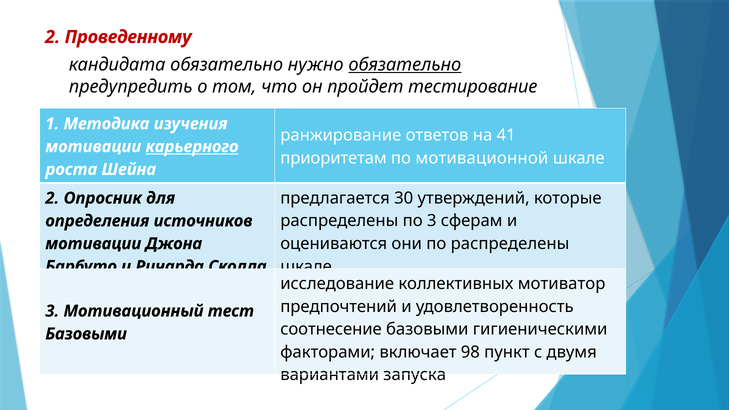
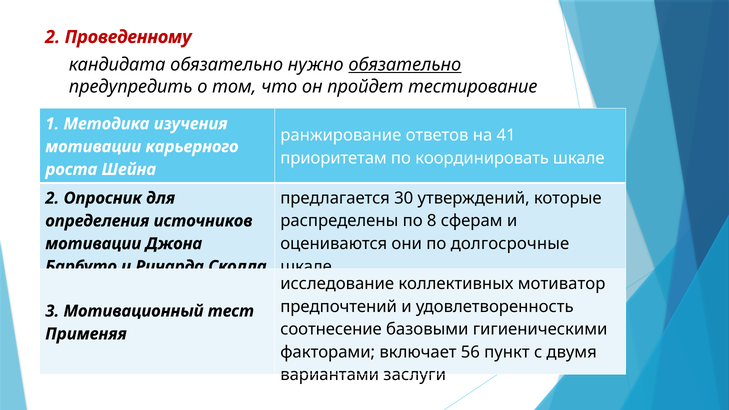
карьерного underline: present -> none
мотивационной: мотивационной -> координировать
по 3: 3 -> 8
по распределены: распределены -> долгосрочные
Базовыми at (86, 334): Базовыми -> Применяя
98: 98 -> 56
запуска: запуска -> заслуги
